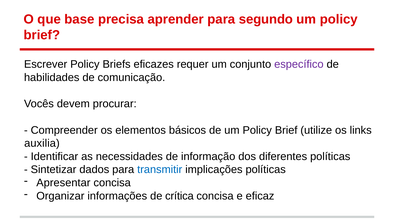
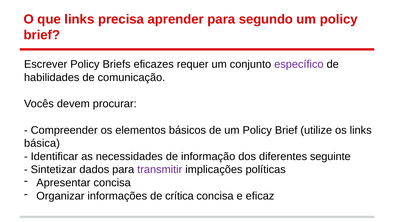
que base: base -> links
auxilia: auxilia -> básica
diferentes políticas: políticas -> seguinte
transmitir colour: blue -> purple
